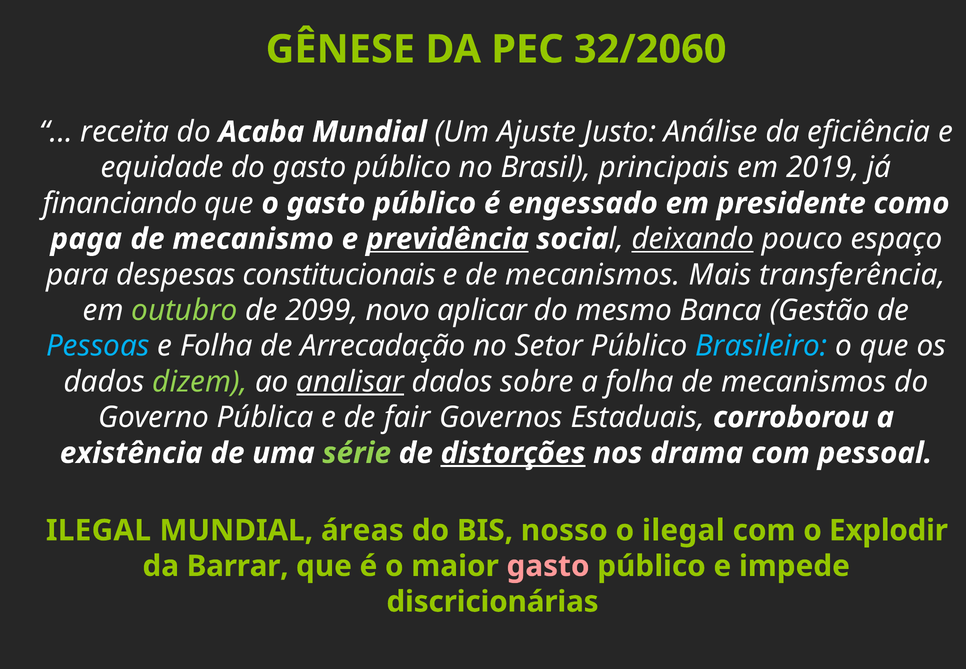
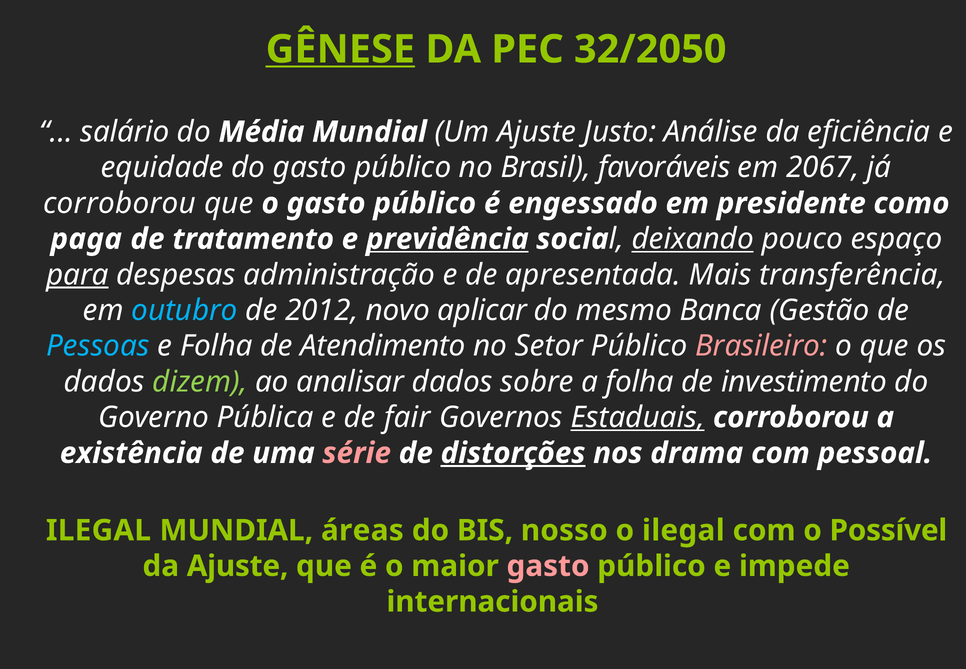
GÊNESE underline: none -> present
32/2060: 32/2060 -> 32/2050
receita: receita -> salário
Acaba: Acaba -> Média
principais: principais -> favoráveis
2019: 2019 -> 2067
financiando at (120, 203): financiando -> corroborou
mecanismo: mecanismo -> tratamento
para underline: none -> present
constitucionais: constitucionais -> administração
e de mecanismos: mecanismos -> apresentada
outubro colour: light green -> light blue
2099: 2099 -> 2012
Arrecadação: Arrecadação -> Atendimento
Brasileiro colour: light blue -> pink
analisar underline: present -> none
folha de mecanismos: mecanismos -> investimento
Estaduais underline: none -> present
série colour: light green -> pink
Explodir: Explodir -> Possível
da Barrar: Barrar -> Ajuste
discricionárias: discricionárias -> internacionais
